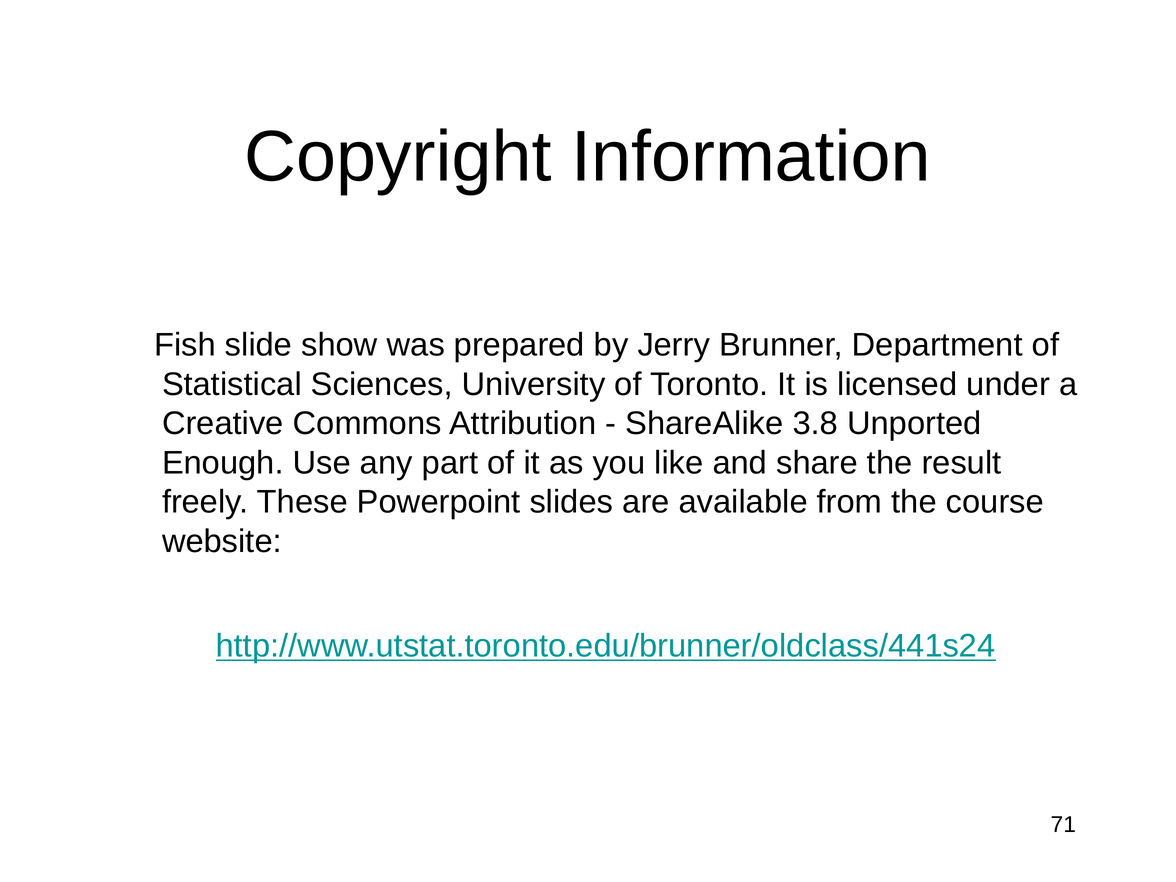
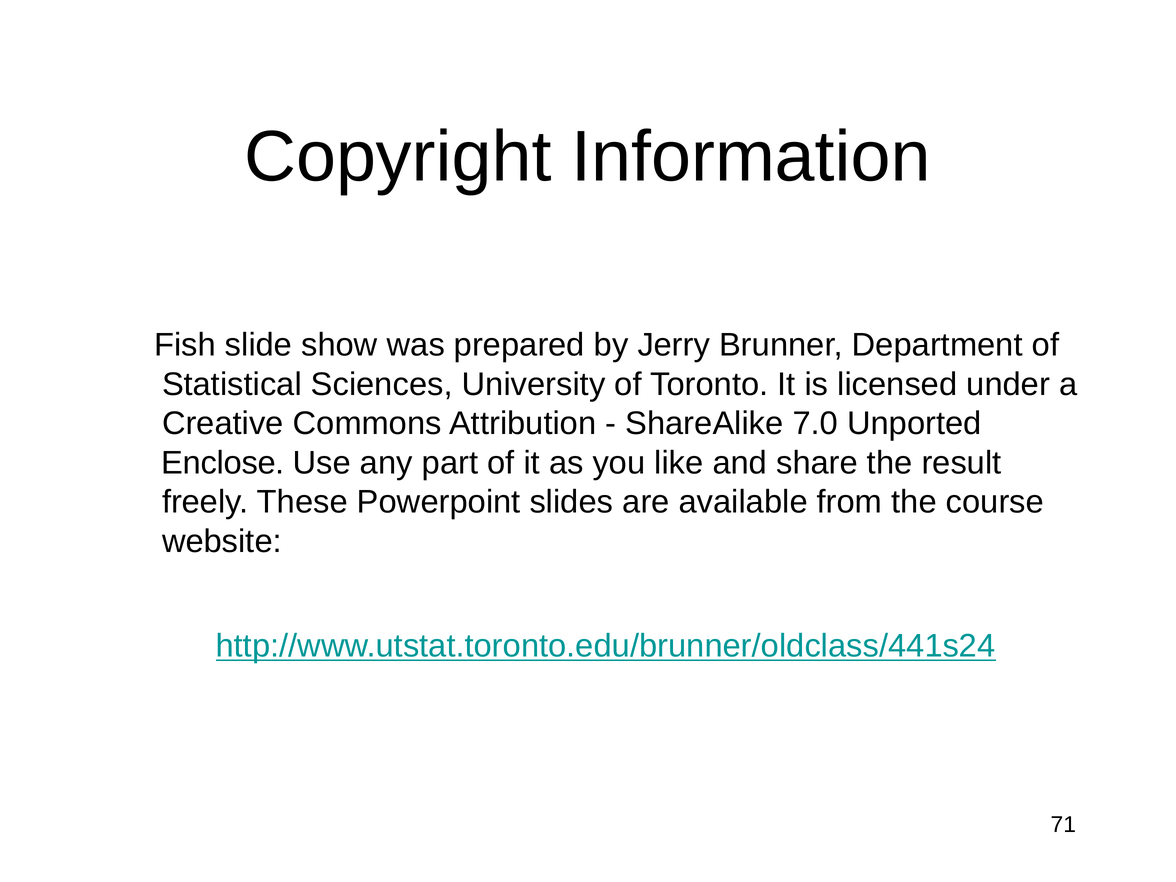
3.8: 3.8 -> 7.0
Enough: Enough -> Enclose
